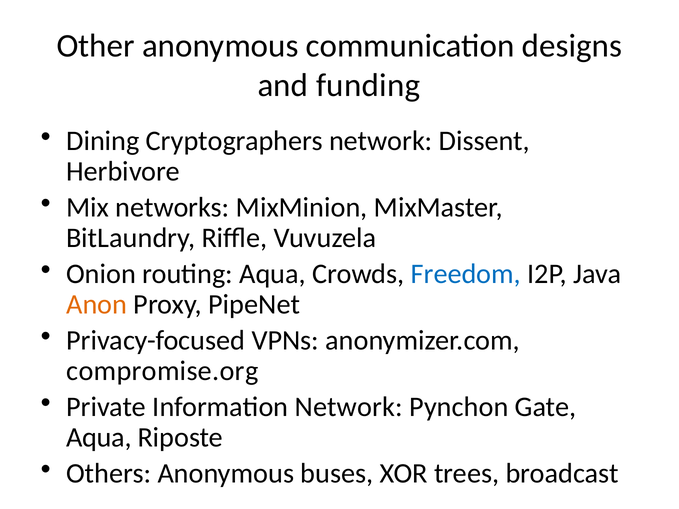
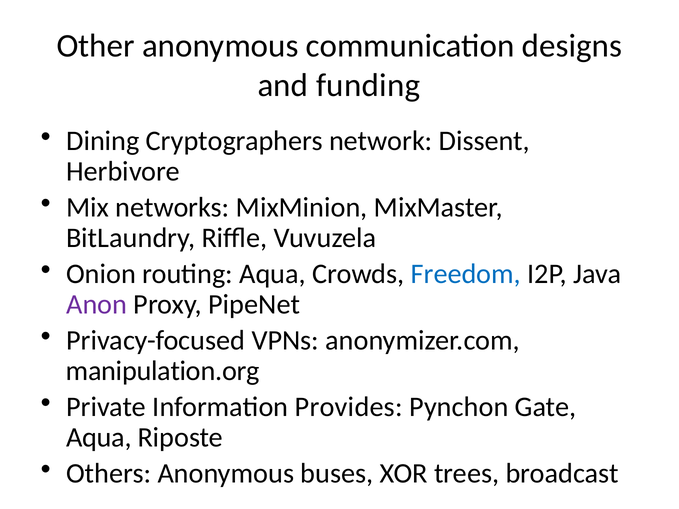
Anon colour: orange -> purple
compromise.org: compromise.org -> manipulation.org
Information Network: Network -> Provides
